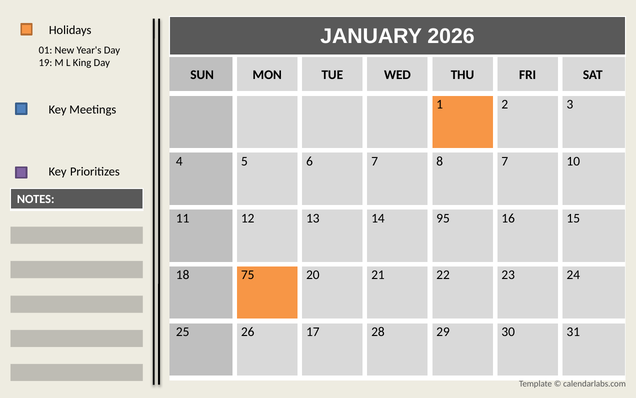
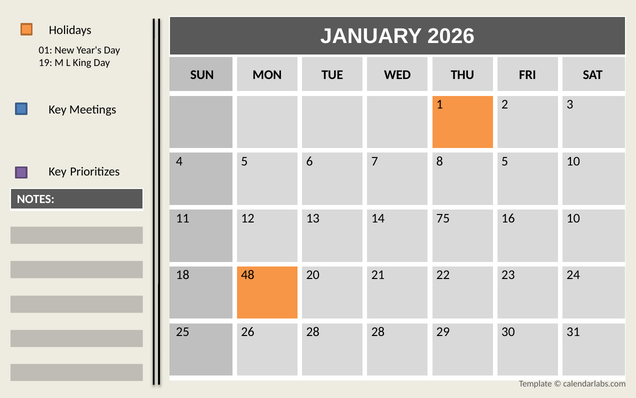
8 7: 7 -> 5
95: 95 -> 75
16 15: 15 -> 10
75: 75 -> 48
26 17: 17 -> 28
